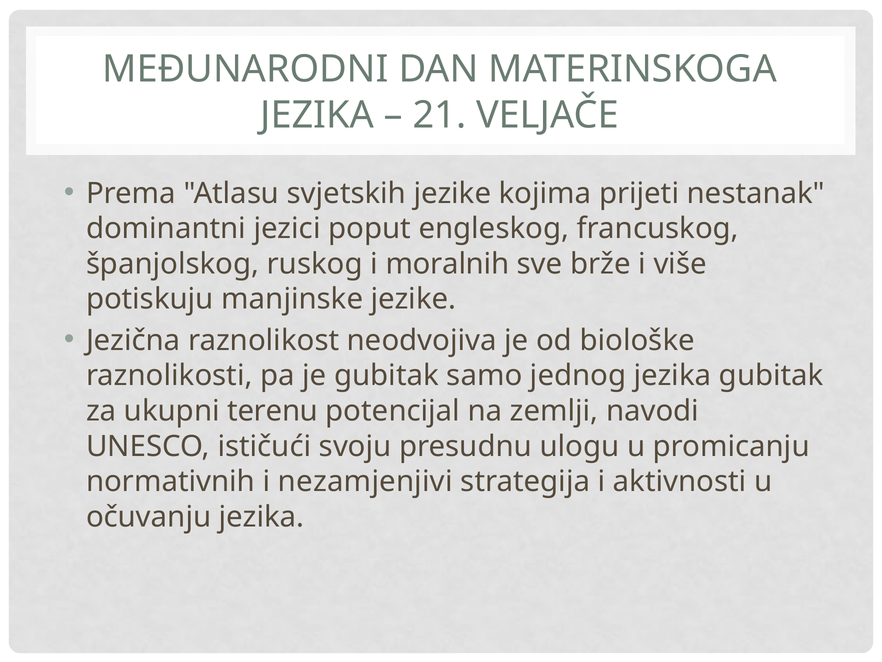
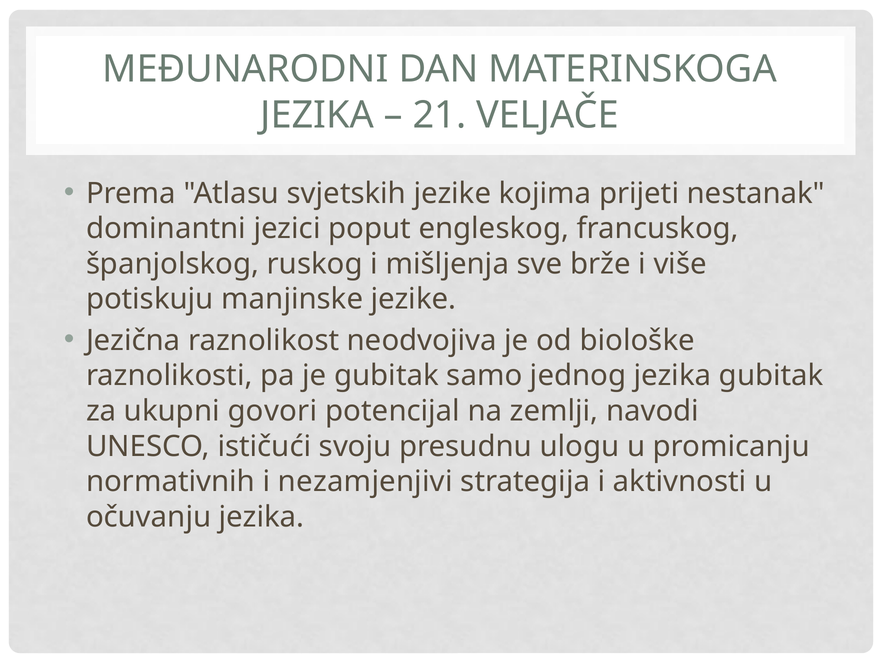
moralnih: moralnih -> mišljenja
terenu: terenu -> govori
